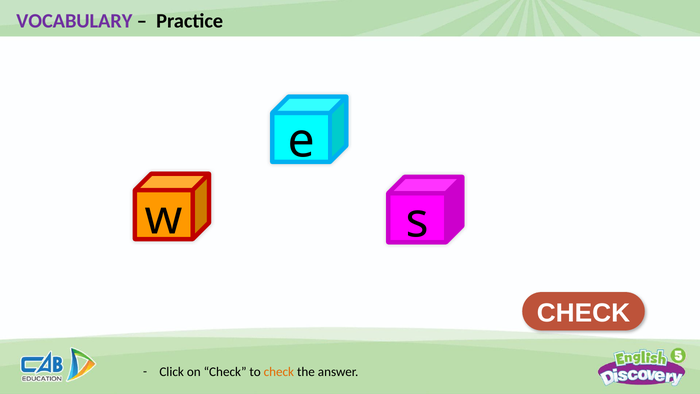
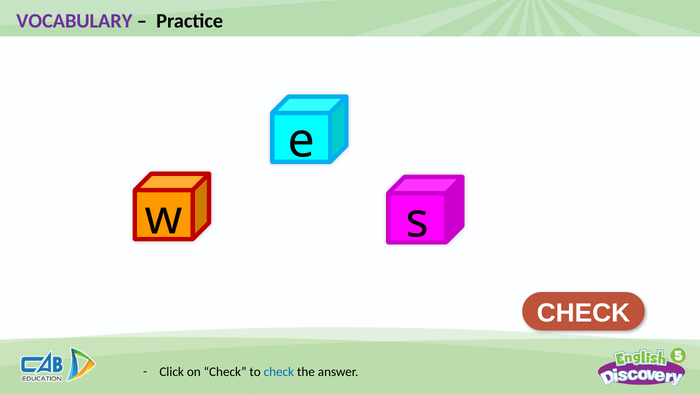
check at (279, 372) colour: orange -> blue
